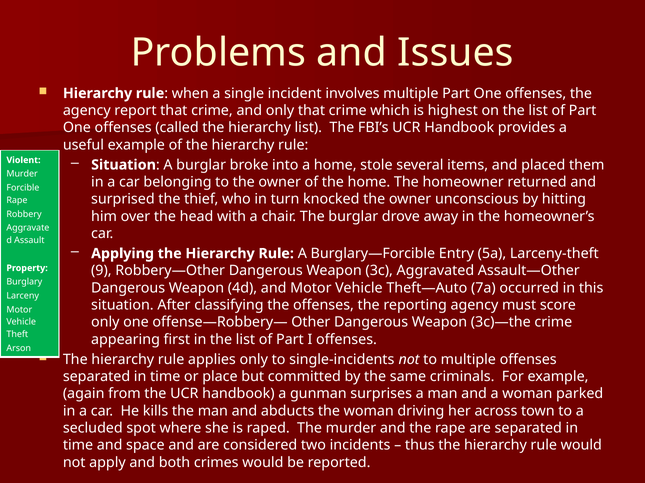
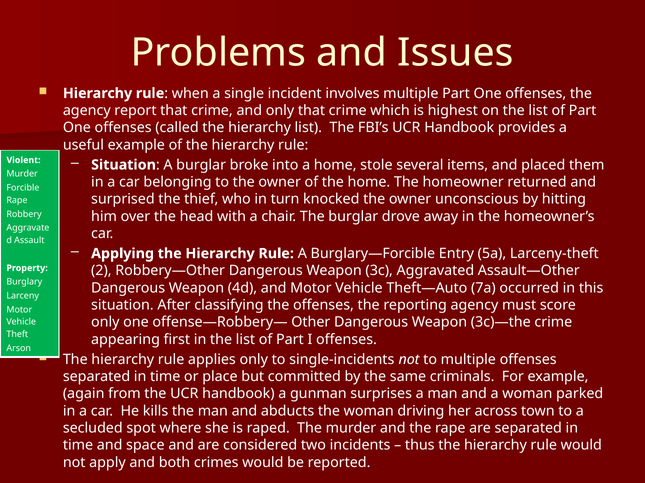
9: 9 -> 2
